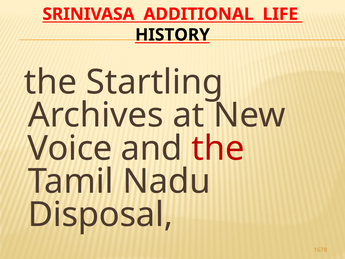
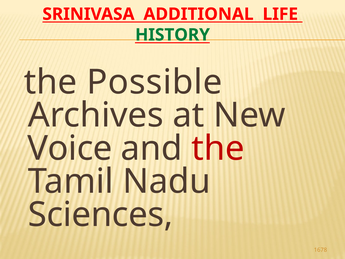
HISTORY colour: black -> green
Startling: Startling -> Possible
Disposal: Disposal -> Sciences
